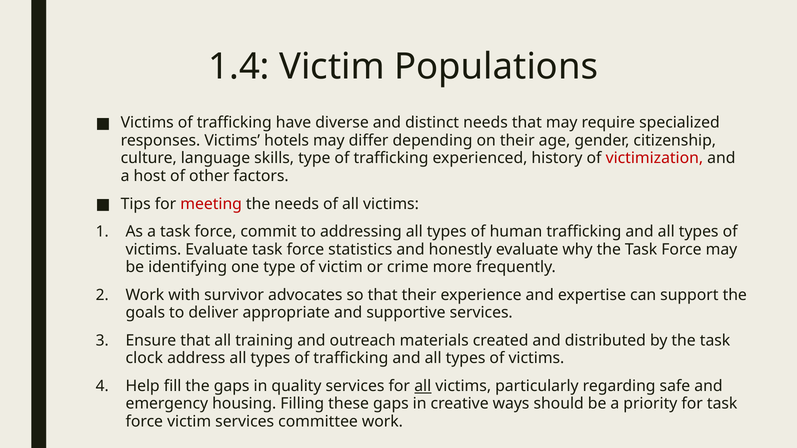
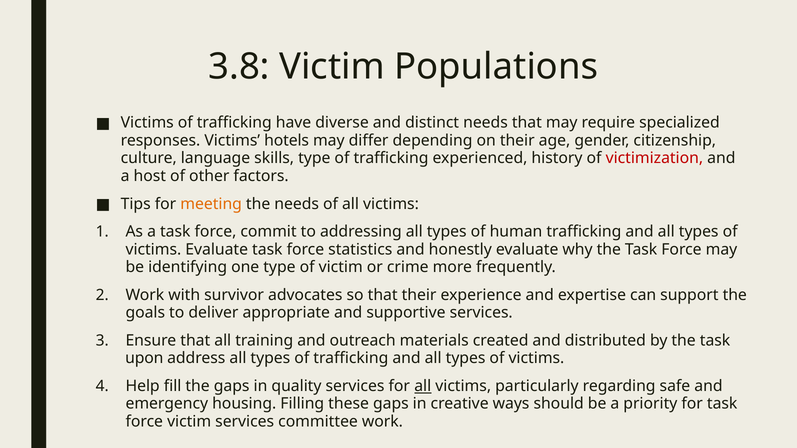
1.4: 1.4 -> 3.8
meeting colour: red -> orange
clock: clock -> upon
